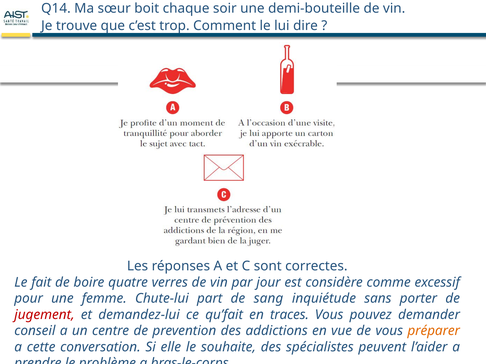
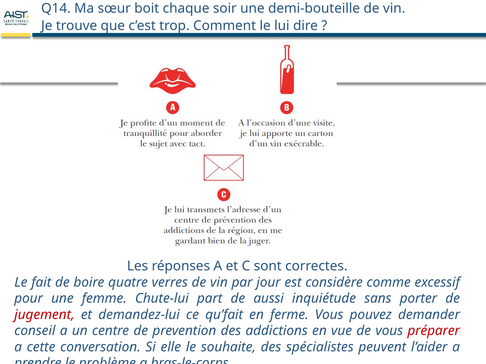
sang: sang -> aussi
traces: traces -> ferme
préparer colour: orange -> red
